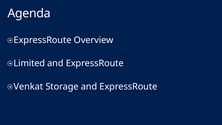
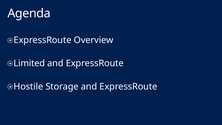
Venkat: Venkat -> Hostile
